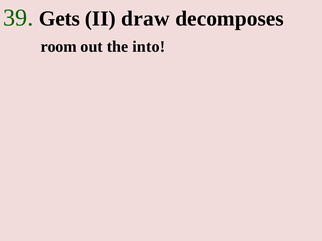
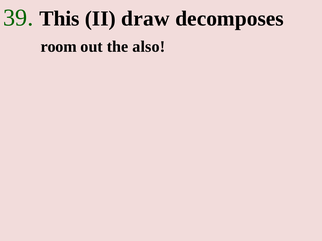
Gets: Gets -> This
into: into -> also
